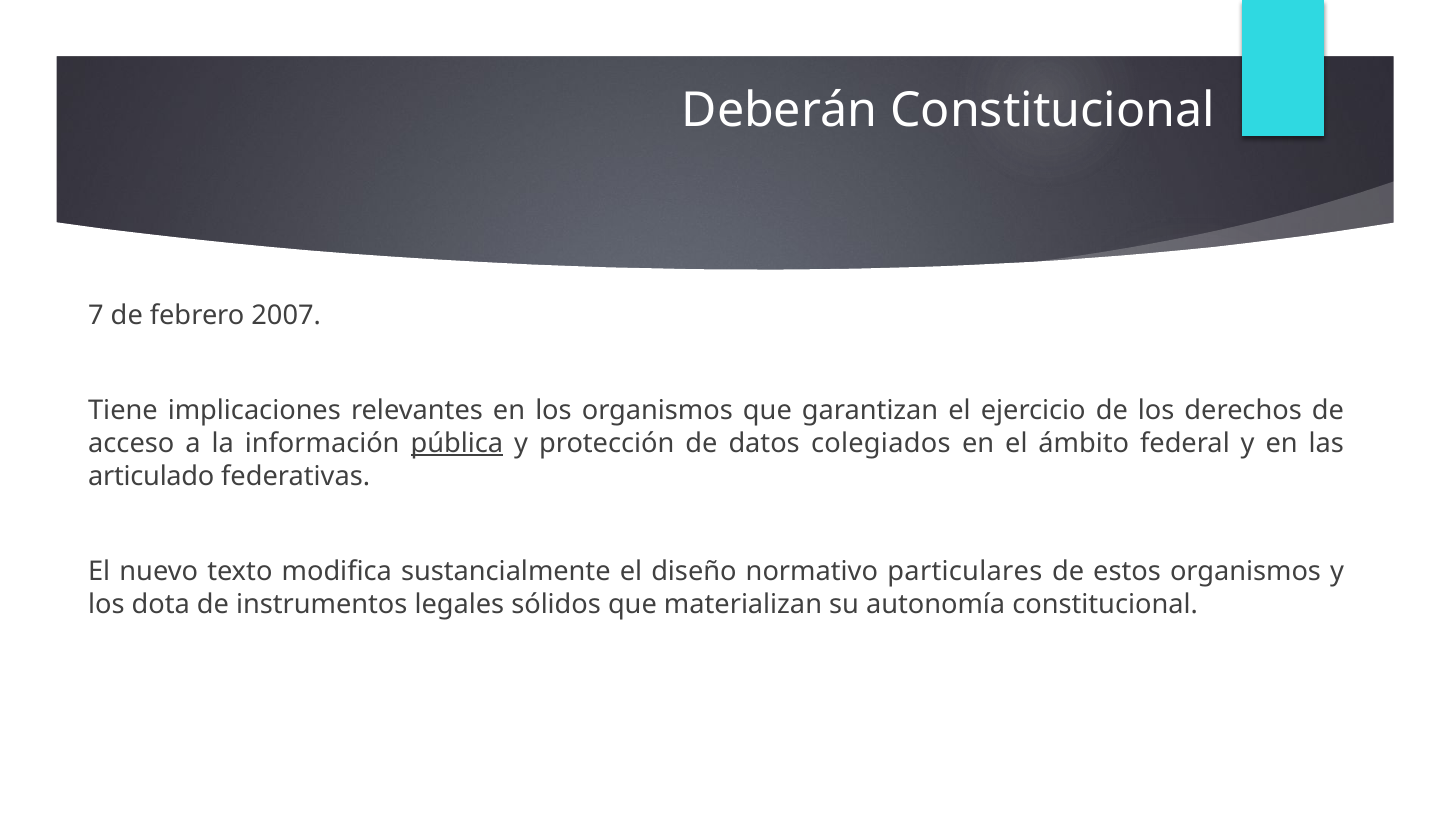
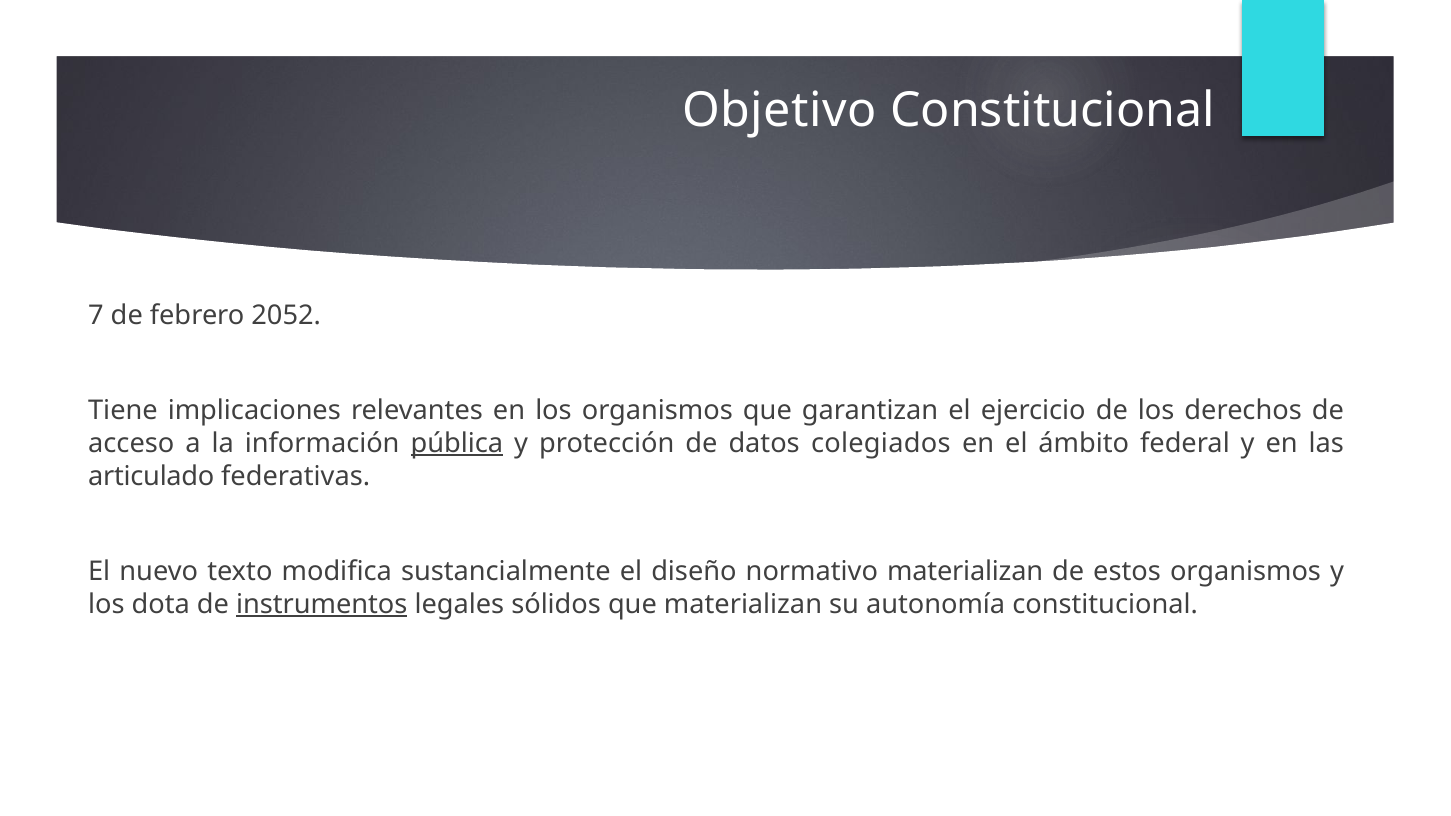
Deberán: Deberán -> Objetivo
2007: 2007 -> 2052
normativo particulares: particulares -> materializan
instrumentos underline: none -> present
